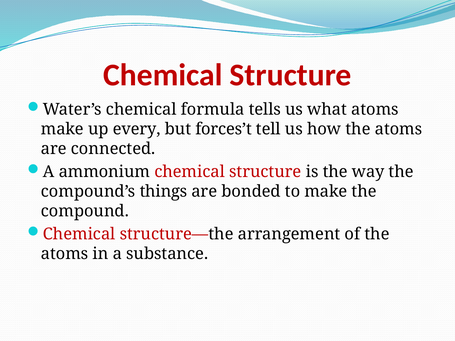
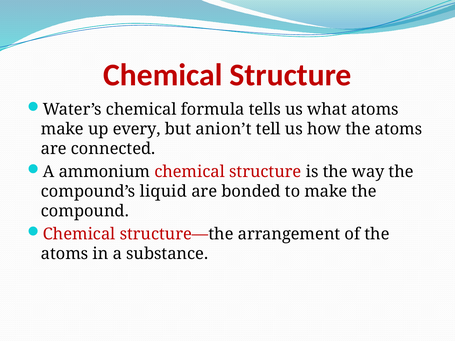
forces’t: forces’t -> anion’t
things: things -> liquid
